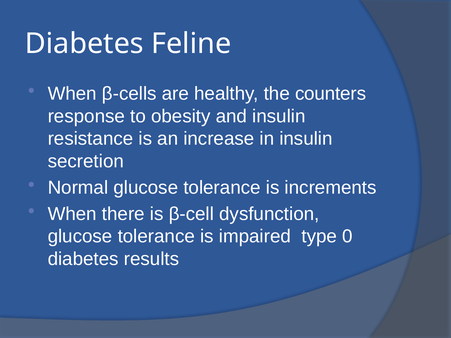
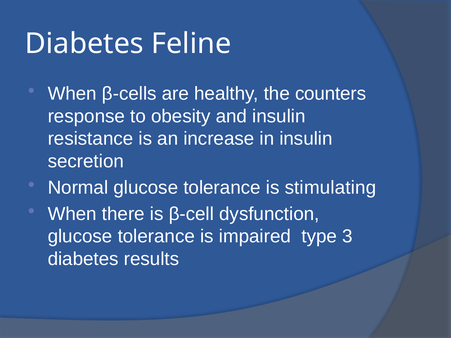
increments: increments -> stimulating
0: 0 -> 3
